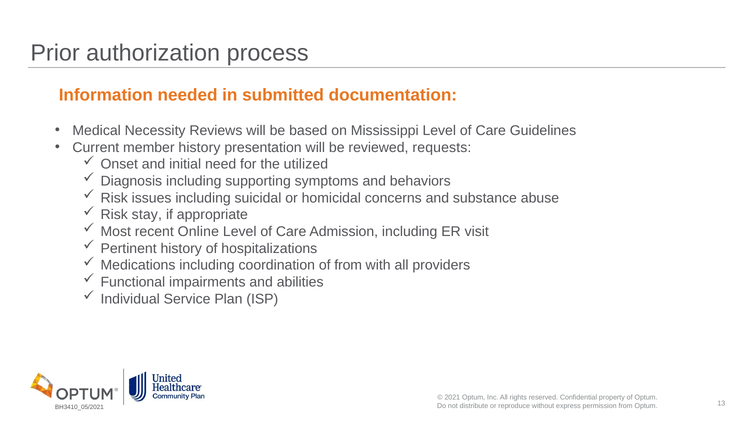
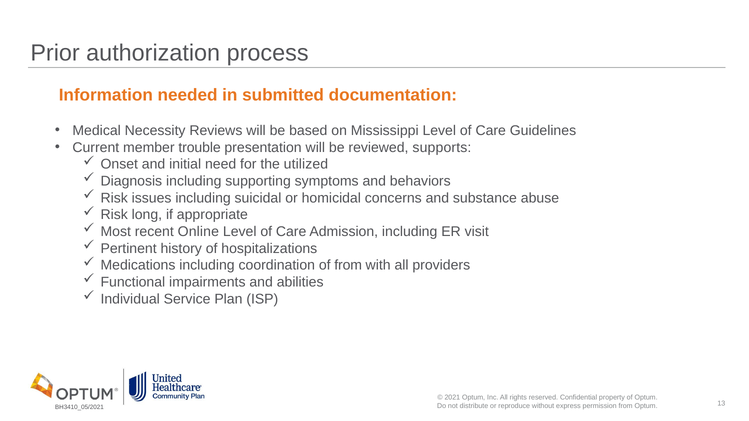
member history: history -> trouble
requests: requests -> supports
stay: stay -> long
